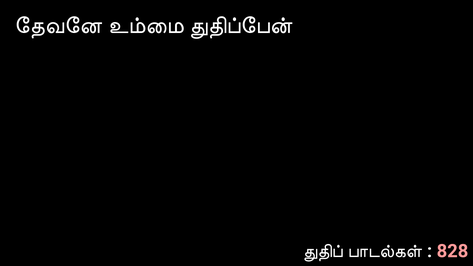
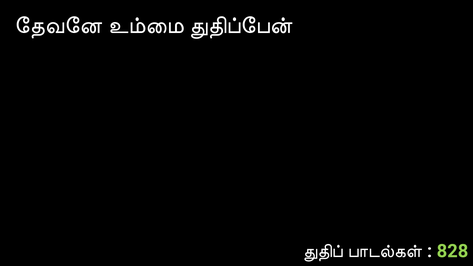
828 colour: pink -> light green
